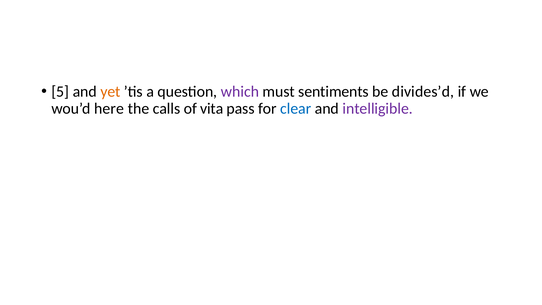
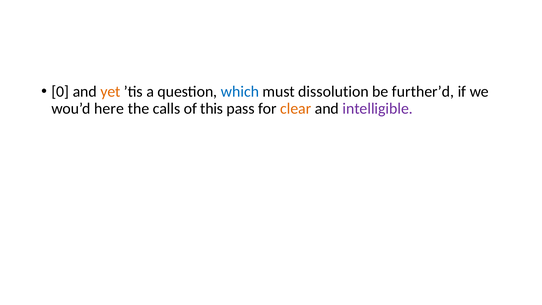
5: 5 -> 0
which colour: purple -> blue
sentiments: sentiments -> dissolution
divides’d: divides’d -> further’d
vita: vita -> this
clear colour: blue -> orange
